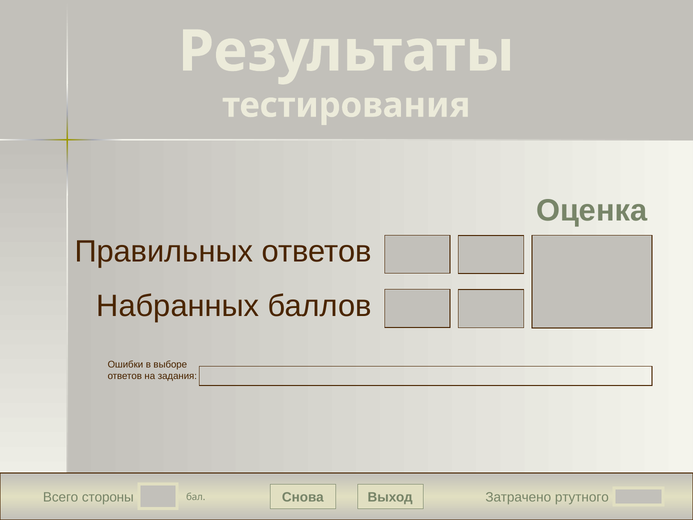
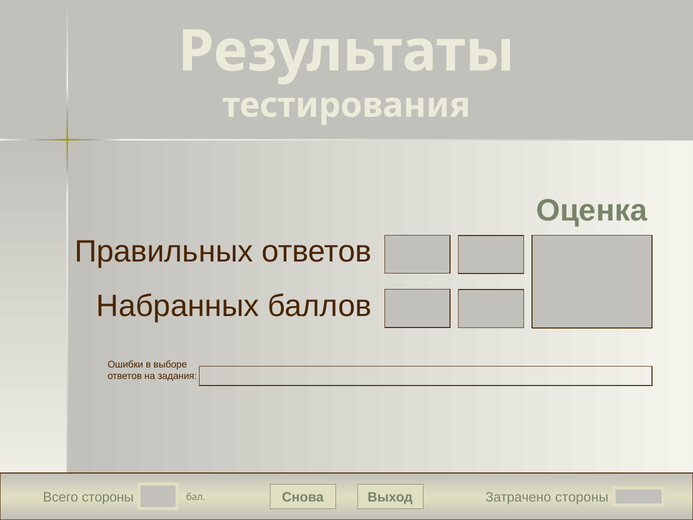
Затрачено ртутного: ртутного -> стороны
